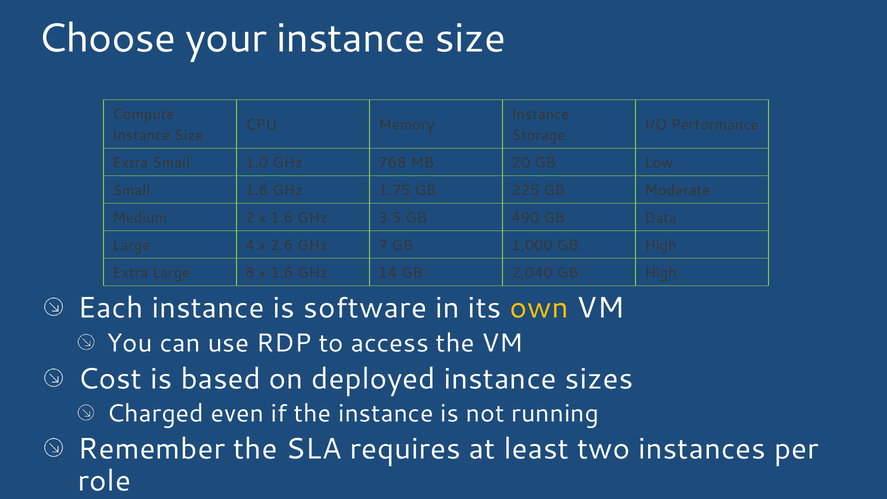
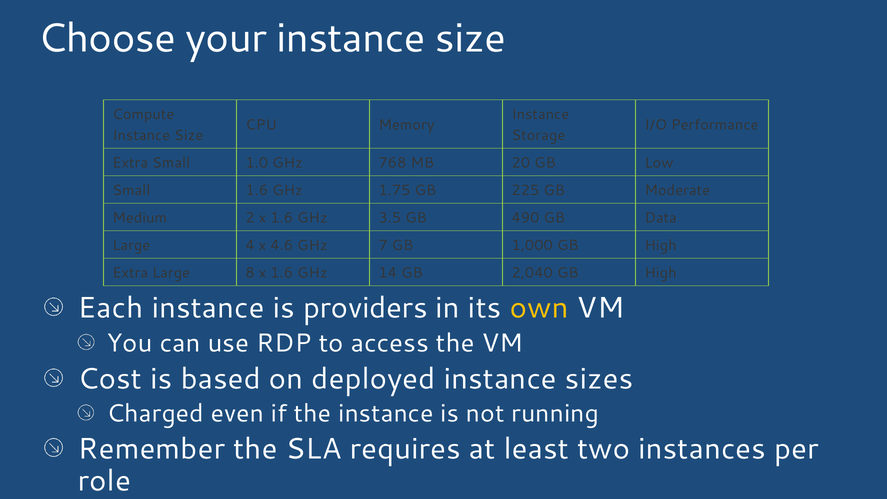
2.6: 2.6 -> 4.6
software: software -> providers
